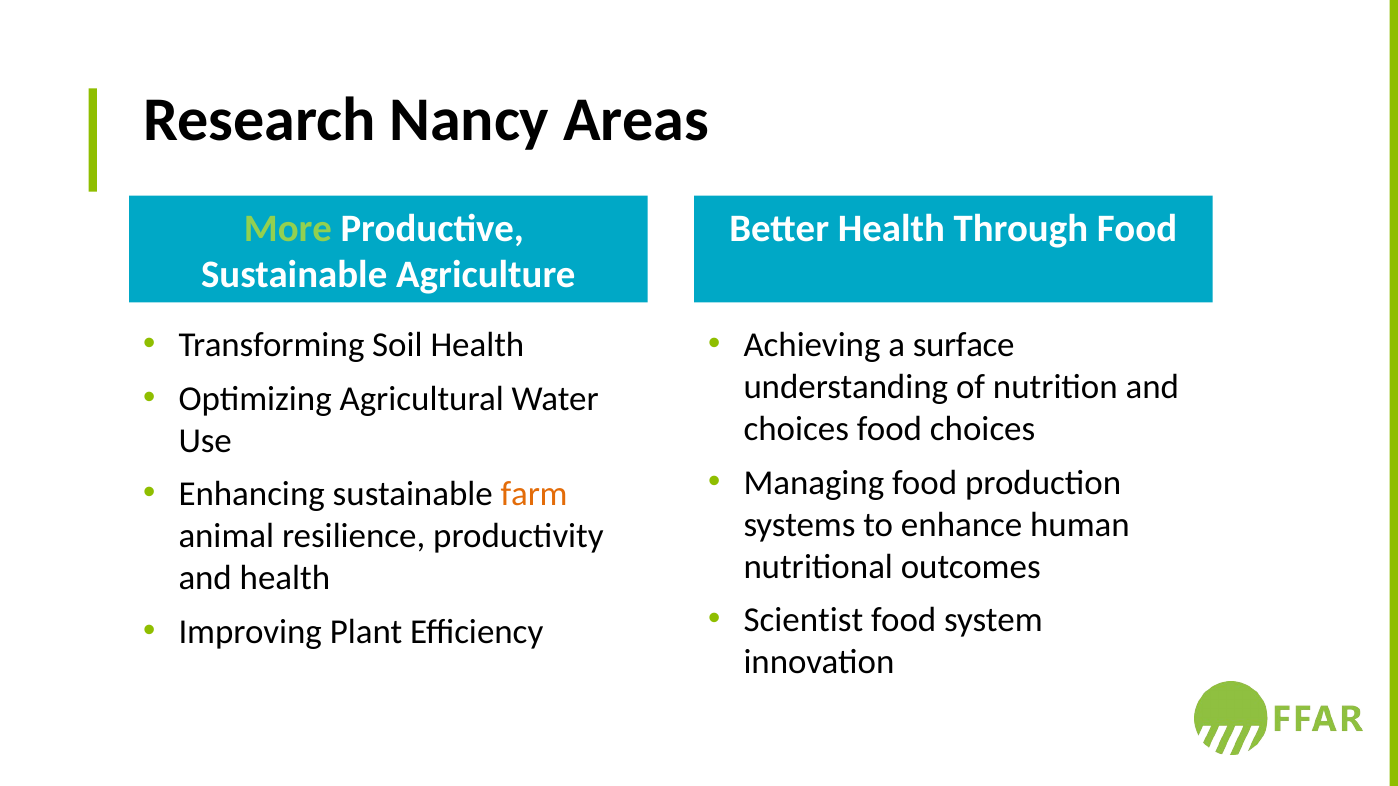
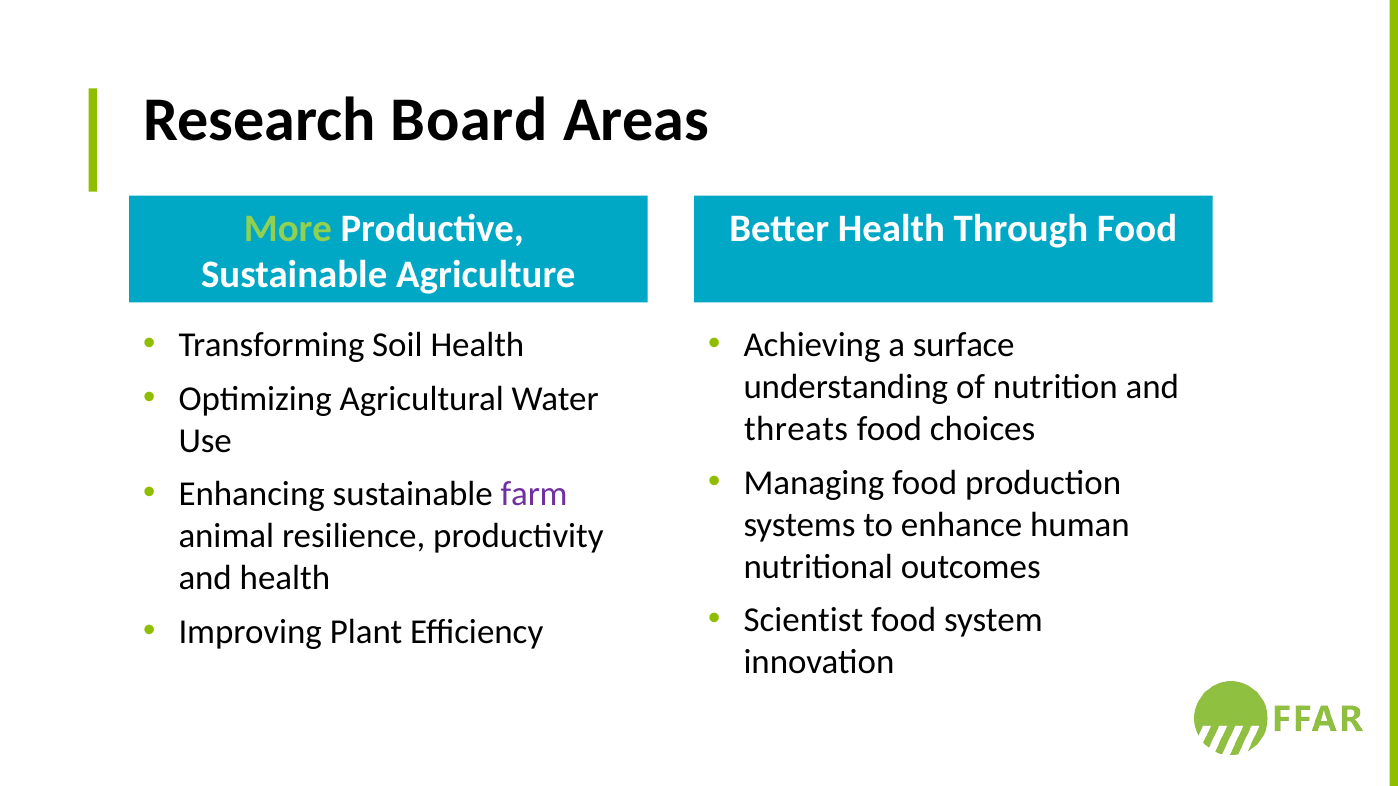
Nancy: Nancy -> Board
choices at (796, 429): choices -> threats
farm colour: orange -> purple
